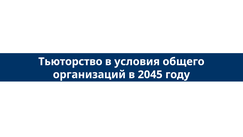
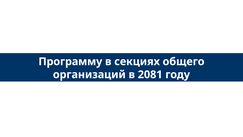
Тьюторство: Тьюторство -> Программу
условия: условия -> секциях
2045: 2045 -> 2081
